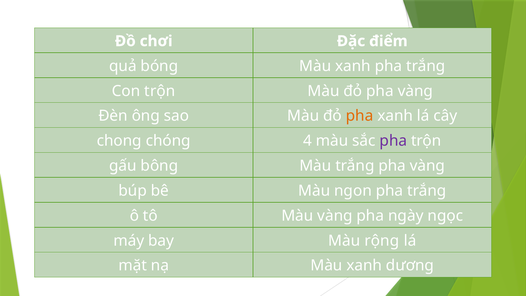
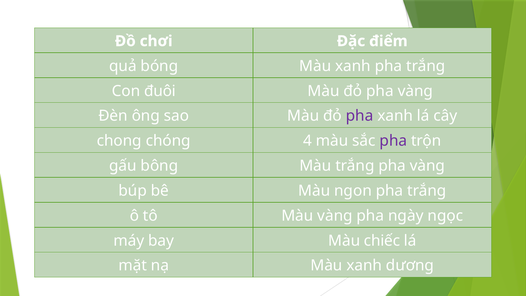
Con trộn: trộn -> đuôi
pha at (360, 116) colour: orange -> purple
rộng: rộng -> chiếc
